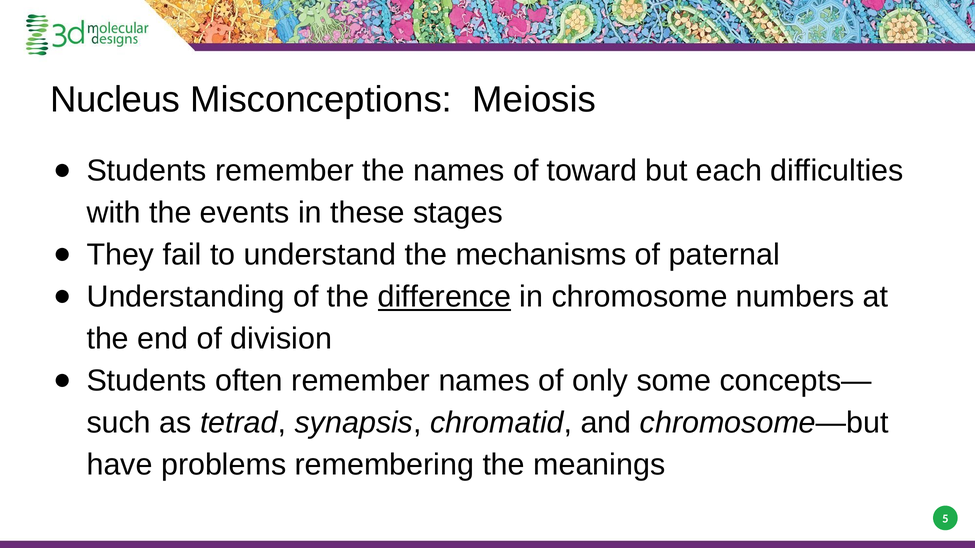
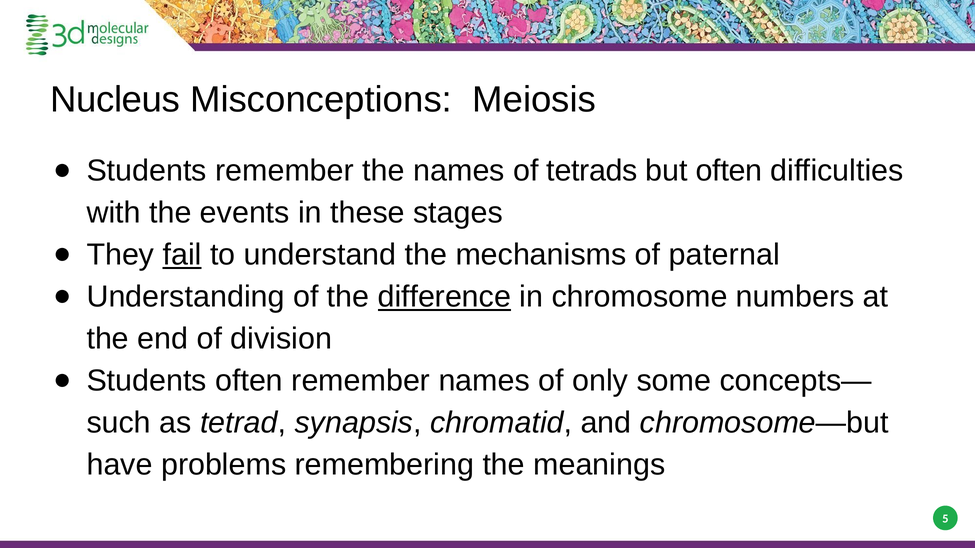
toward: toward -> tetrads
but each: each -> often
fail underline: none -> present
